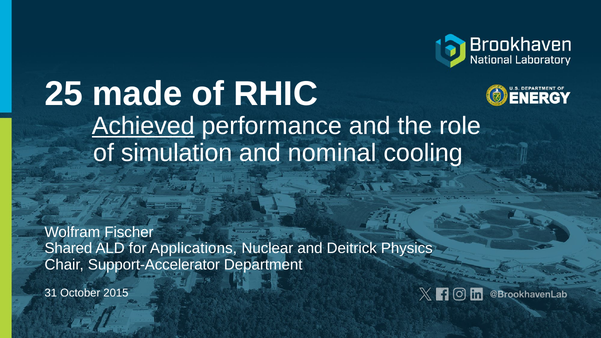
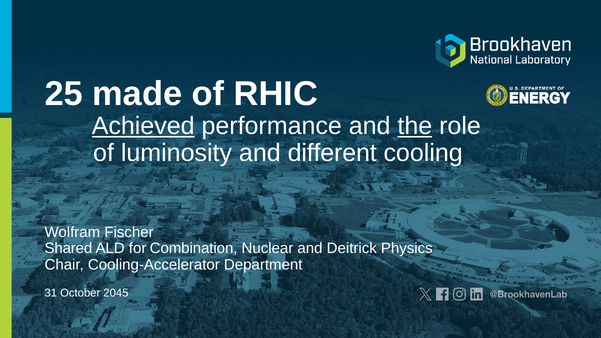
the underline: none -> present
simulation: simulation -> luminosity
nominal: nominal -> different
Applications: Applications -> Combination
Support-Accelerator: Support-Accelerator -> Cooling-Accelerator
2015: 2015 -> 2045
